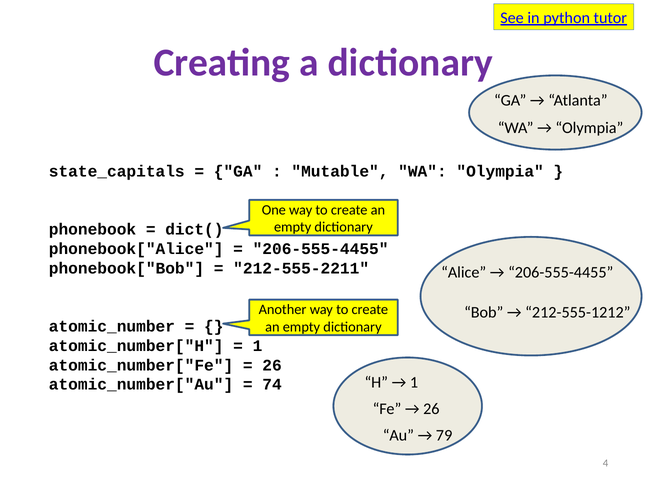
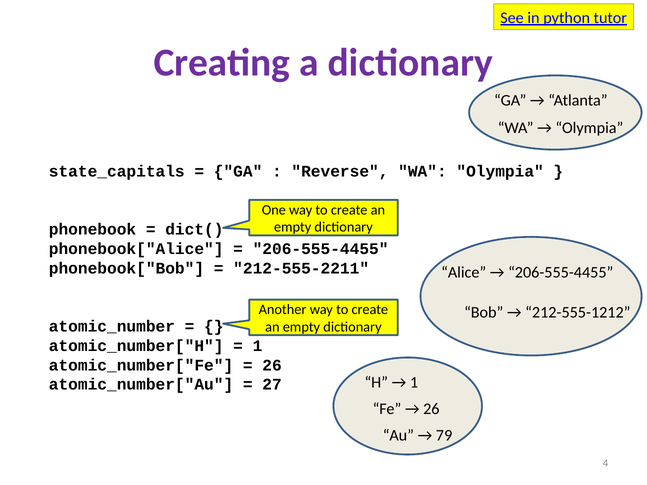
Mutable: Mutable -> Reverse
74: 74 -> 27
